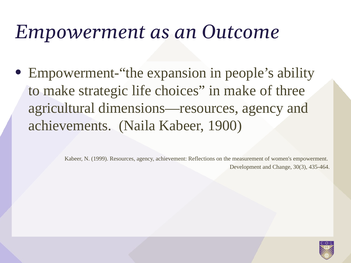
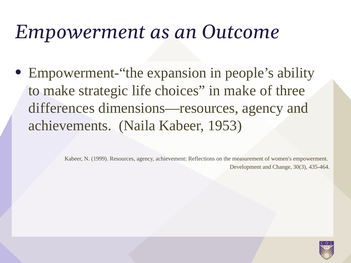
agricultural: agricultural -> differences
1900: 1900 -> 1953
